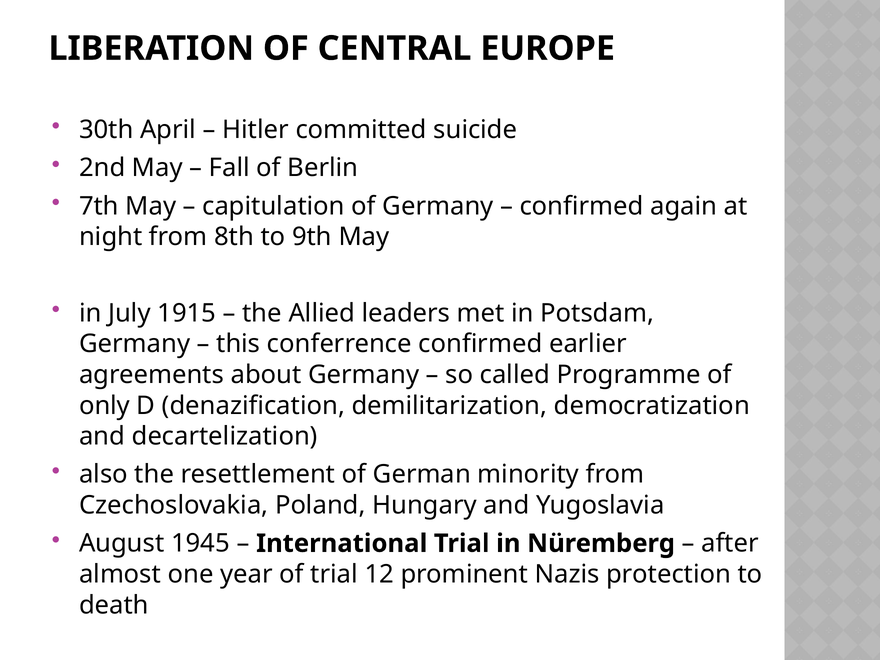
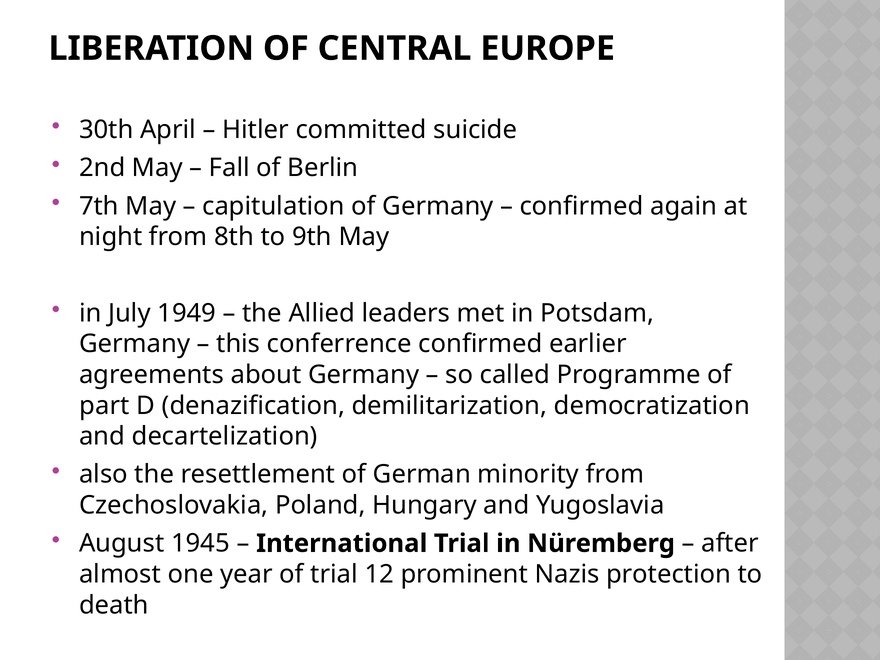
1915: 1915 -> 1949
only: only -> part
